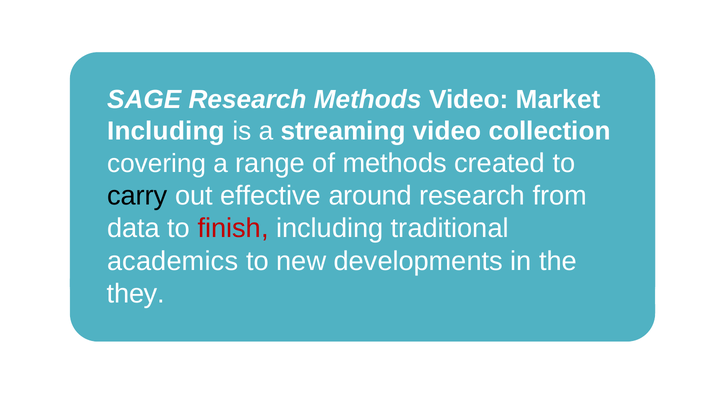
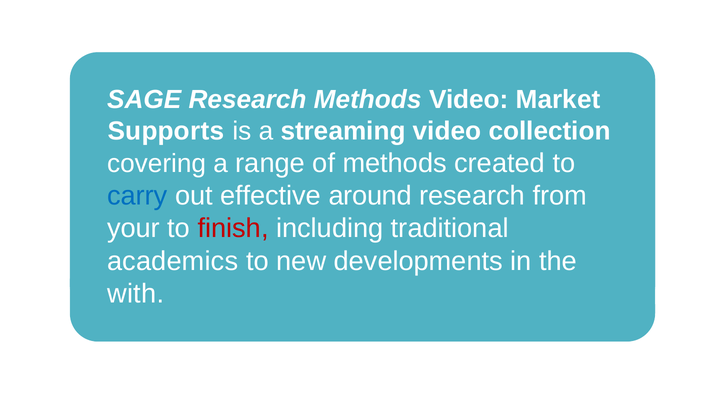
Including at (166, 131): Including -> Supports
carry colour: black -> blue
data: data -> your
they: they -> with
